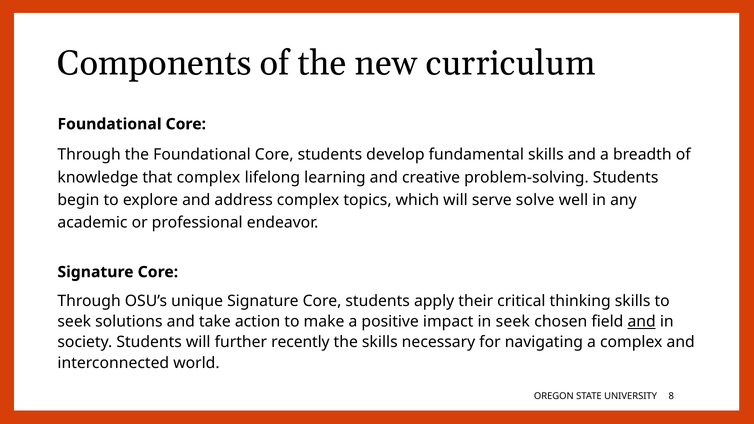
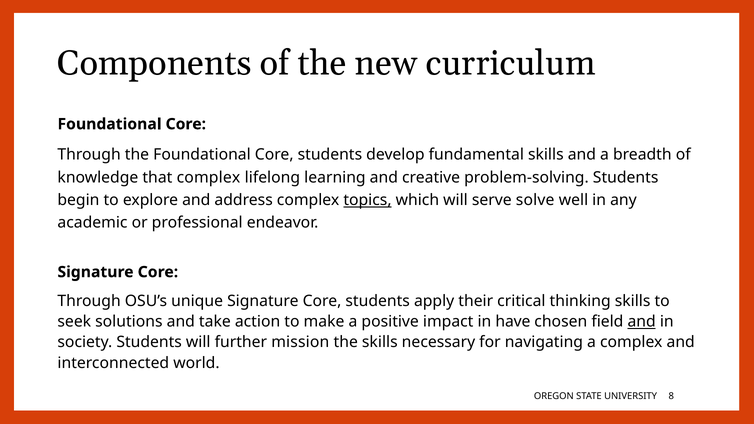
topics underline: none -> present
in seek: seek -> have
recently: recently -> mission
